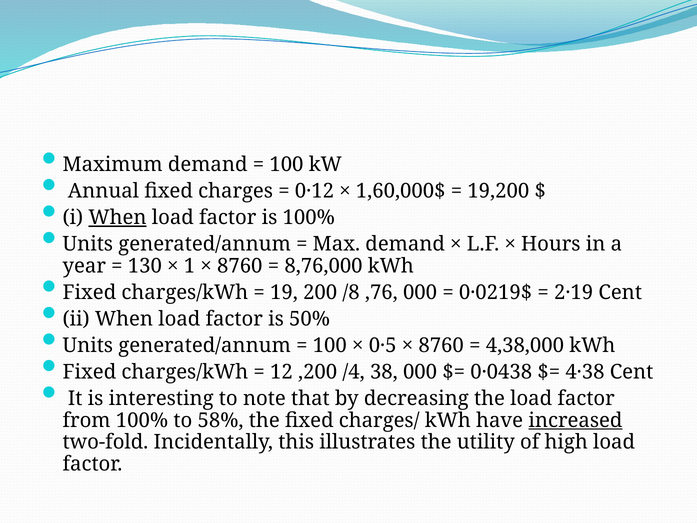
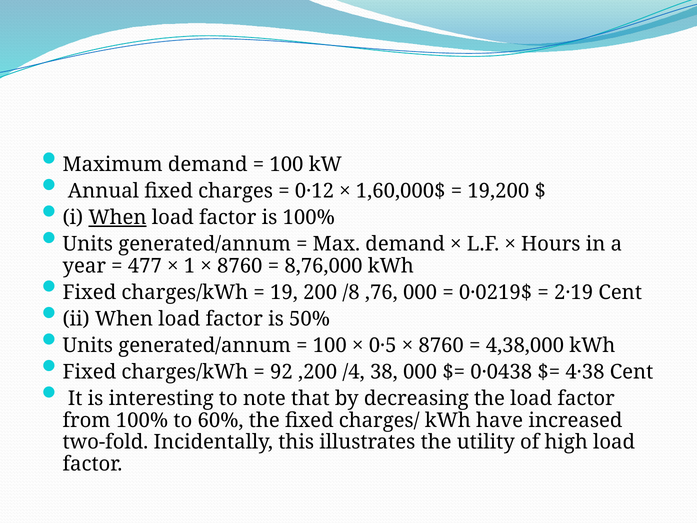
130: 130 -> 477
12: 12 -> 92
58%: 58% -> 60%
increased underline: present -> none
